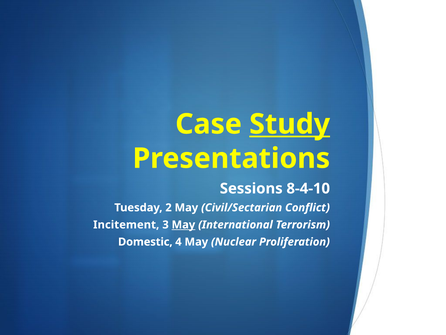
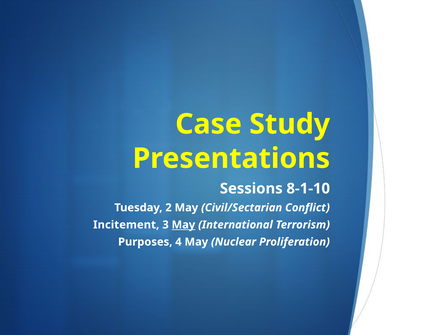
Study underline: present -> none
8-4-10: 8-4-10 -> 8-1-10
Domestic: Domestic -> Purposes
